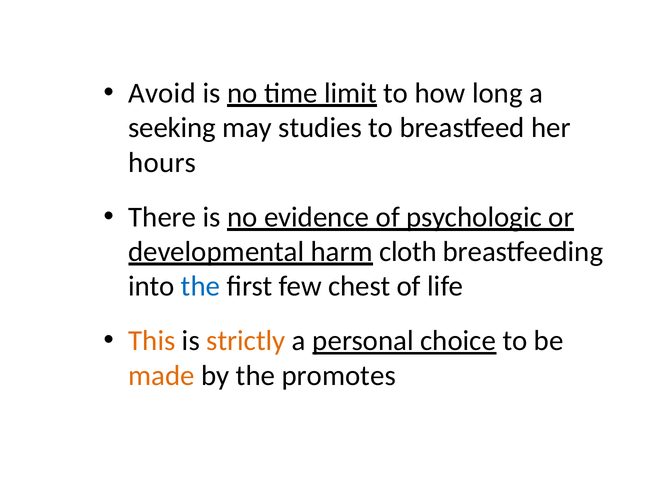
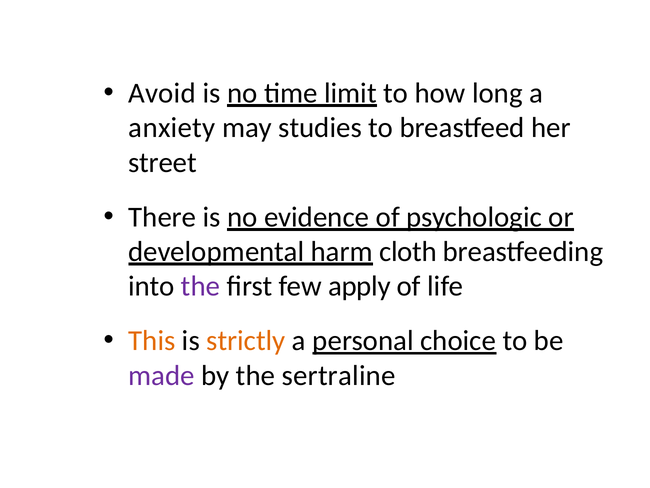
seeking: seeking -> anxiety
hours: hours -> street
the at (201, 286) colour: blue -> purple
chest: chest -> apply
made colour: orange -> purple
promotes: promotes -> sertraline
